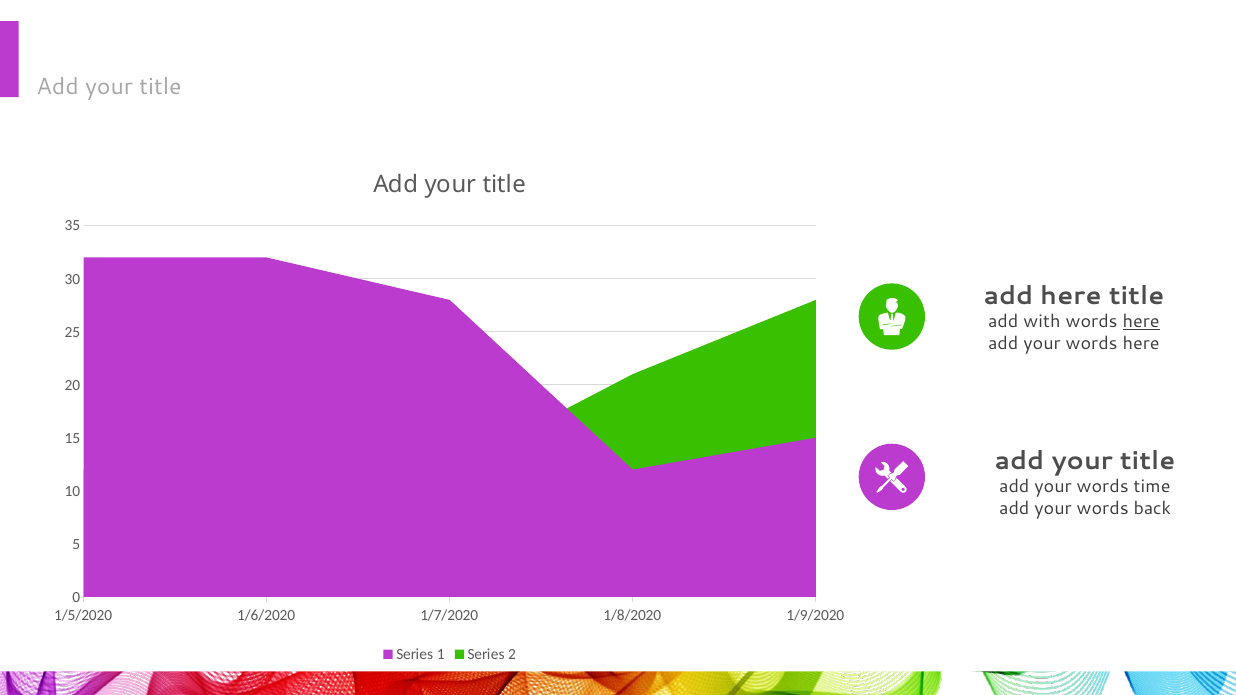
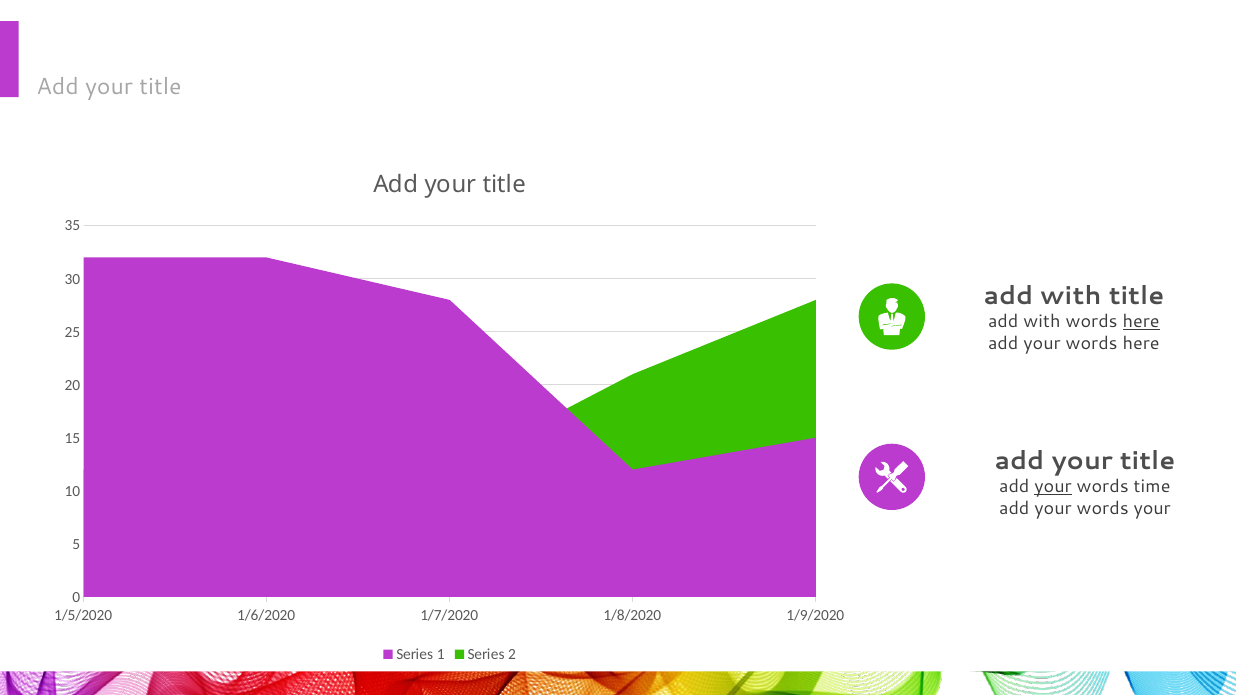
here at (1071, 296): here -> with
your at (1053, 487) underline: none -> present
words back: back -> your
